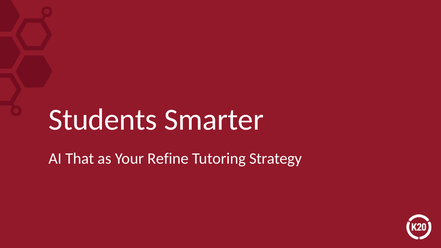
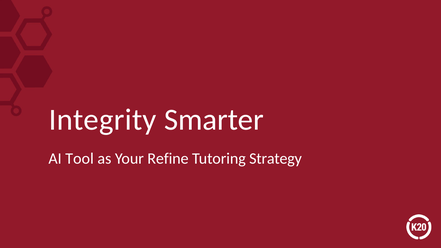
Students: Students -> Integrity
That: That -> Tool
